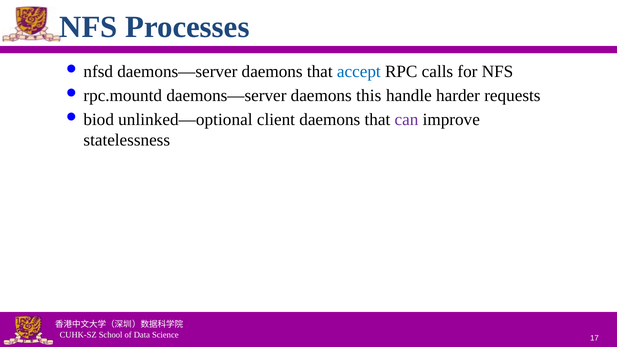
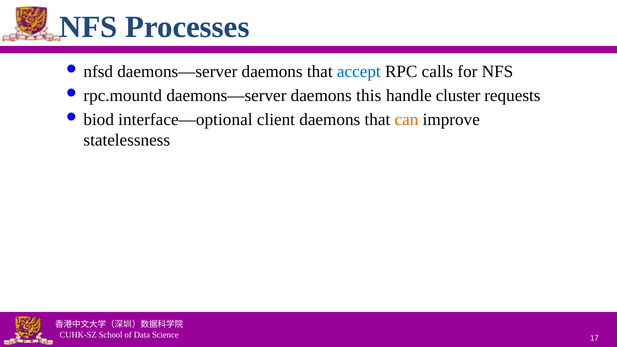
harder: harder -> cluster
unlinked—optional: unlinked—optional -> interface—optional
can colour: purple -> orange
